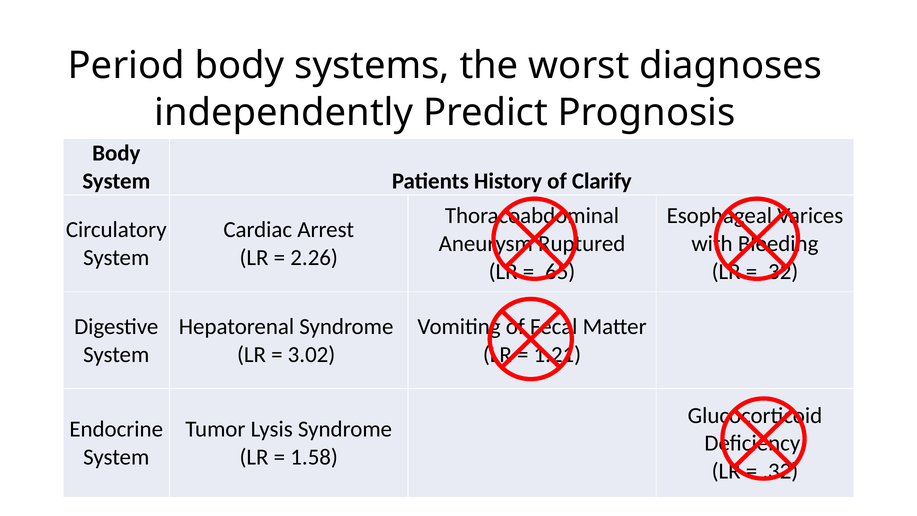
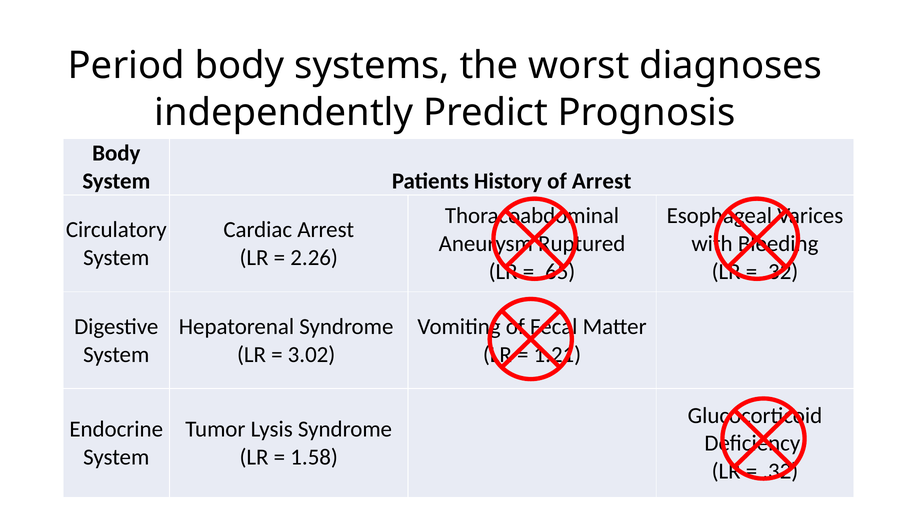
of Clarify: Clarify -> Arrest
